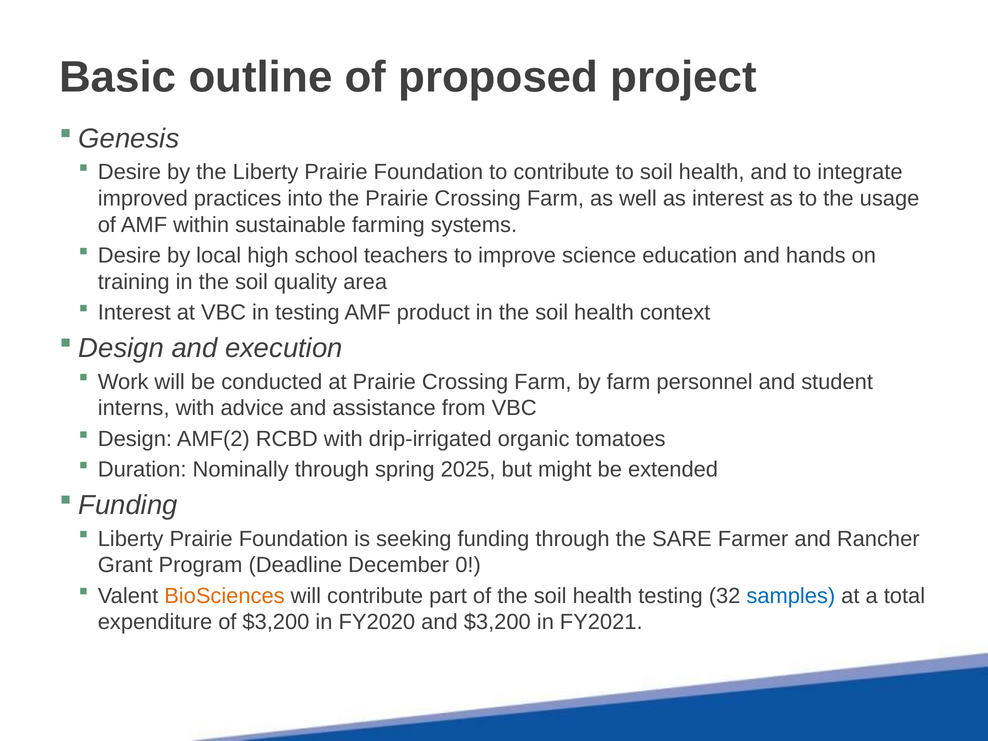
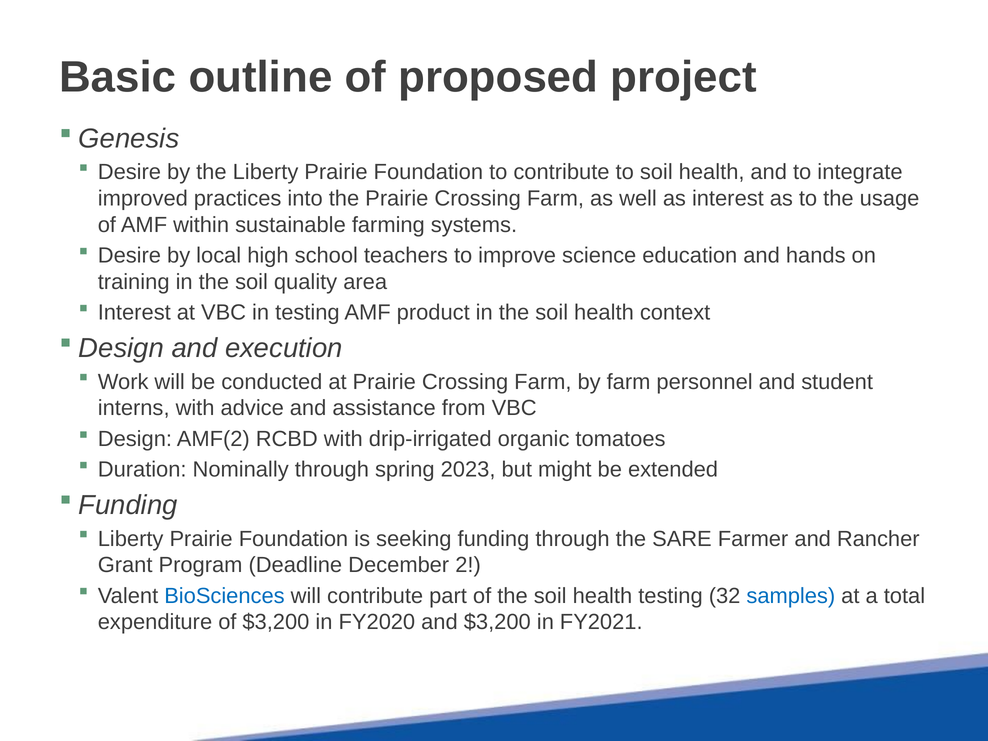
2025: 2025 -> 2023
0: 0 -> 2
BioSciences colour: orange -> blue
